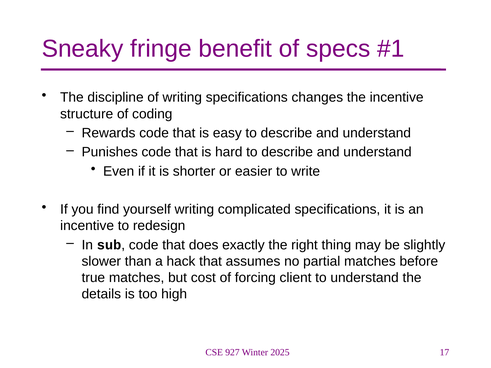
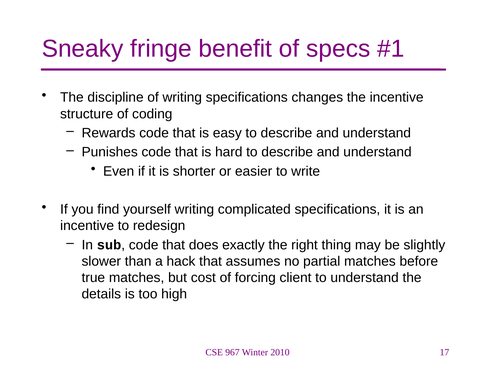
927: 927 -> 967
2025: 2025 -> 2010
